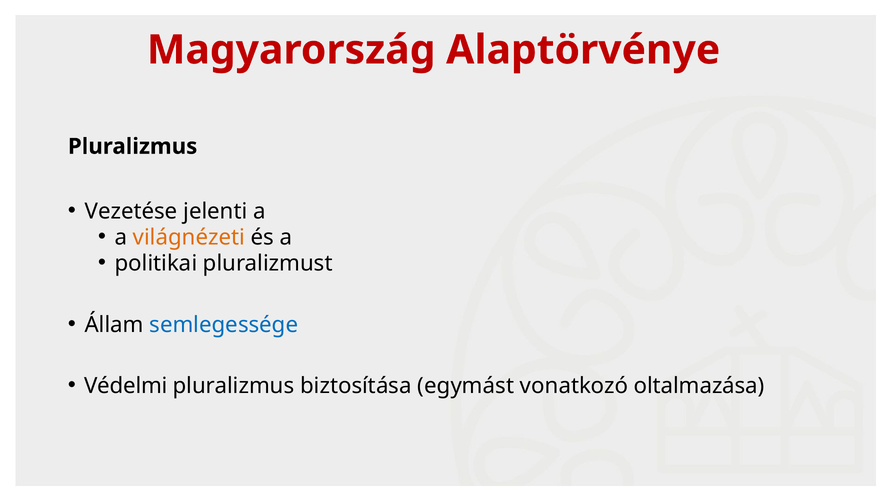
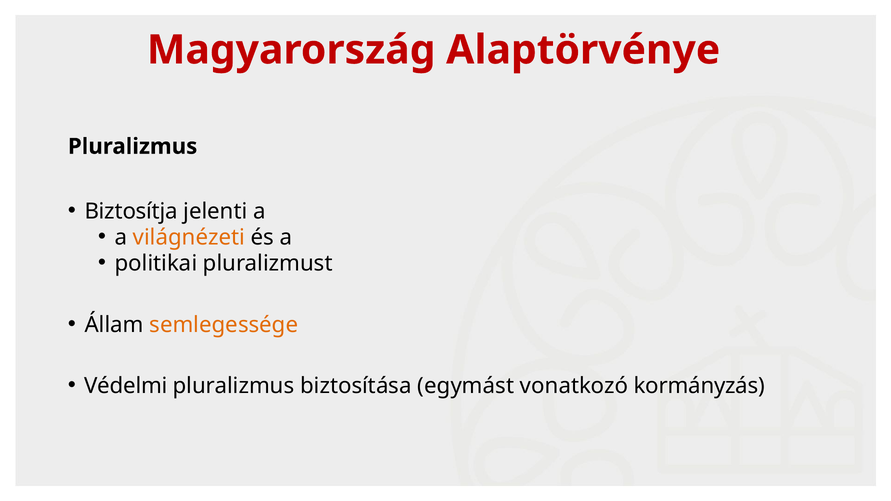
Vezetése: Vezetése -> Biztosítja
semlegessége colour: blue -> orange
oltalmazása: oltalmazása -> kormányzás
